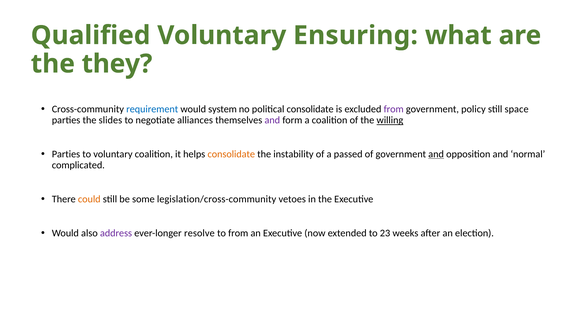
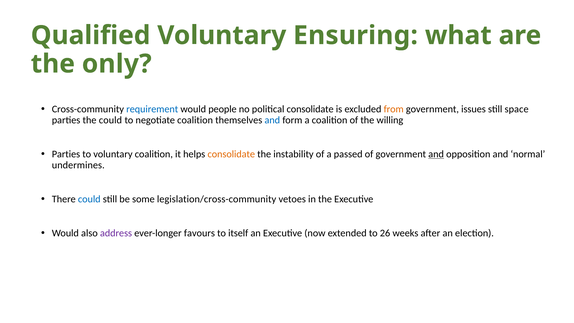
they: they -> only
system: system -> people
from at (394, 109) colour: purple -> orange
policy: policy -> issues
the slides: slides -> could
negotiate alliances: alliances -> coalition
and at (272, 120) colour: purple -> blue
willing underline: present -> none
complicated: complicated -> undermines
could at (89, 199) colour: orange -> blue
resolve: resolve -> favours
to from: from -> itself
23: 23 -> 26
